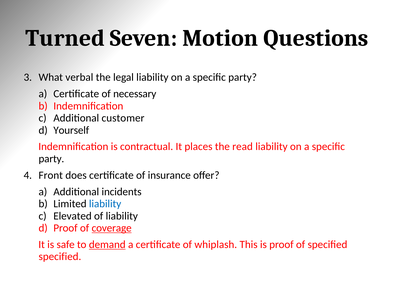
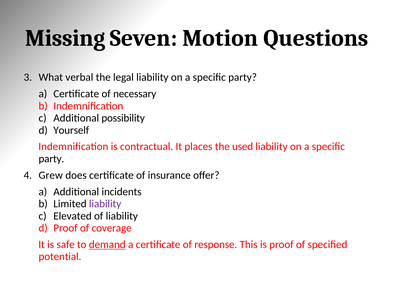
Turned: Turned -> Missing
customer: customer -> possibility
read: read -> used
Front: Front -> Grew
liability at (105, 203) colour: blue -> purple
coverage underline: present -> none
whiplash: whiplash -> response
specified at (60, 256): specified -> potential
